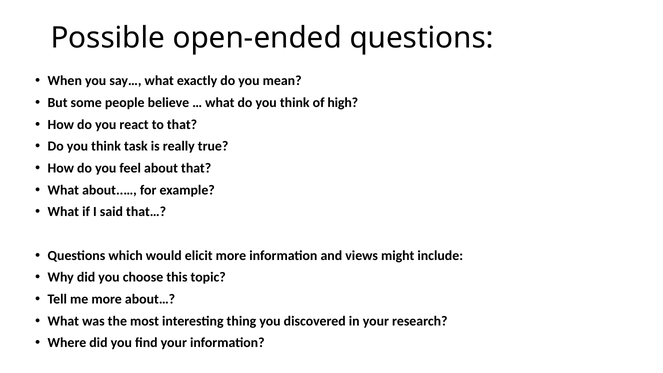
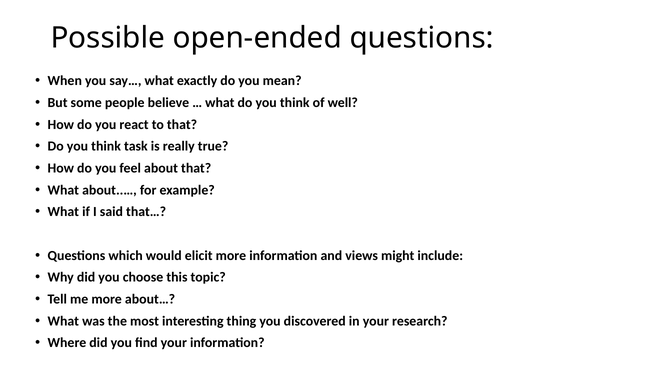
high: high -> well
